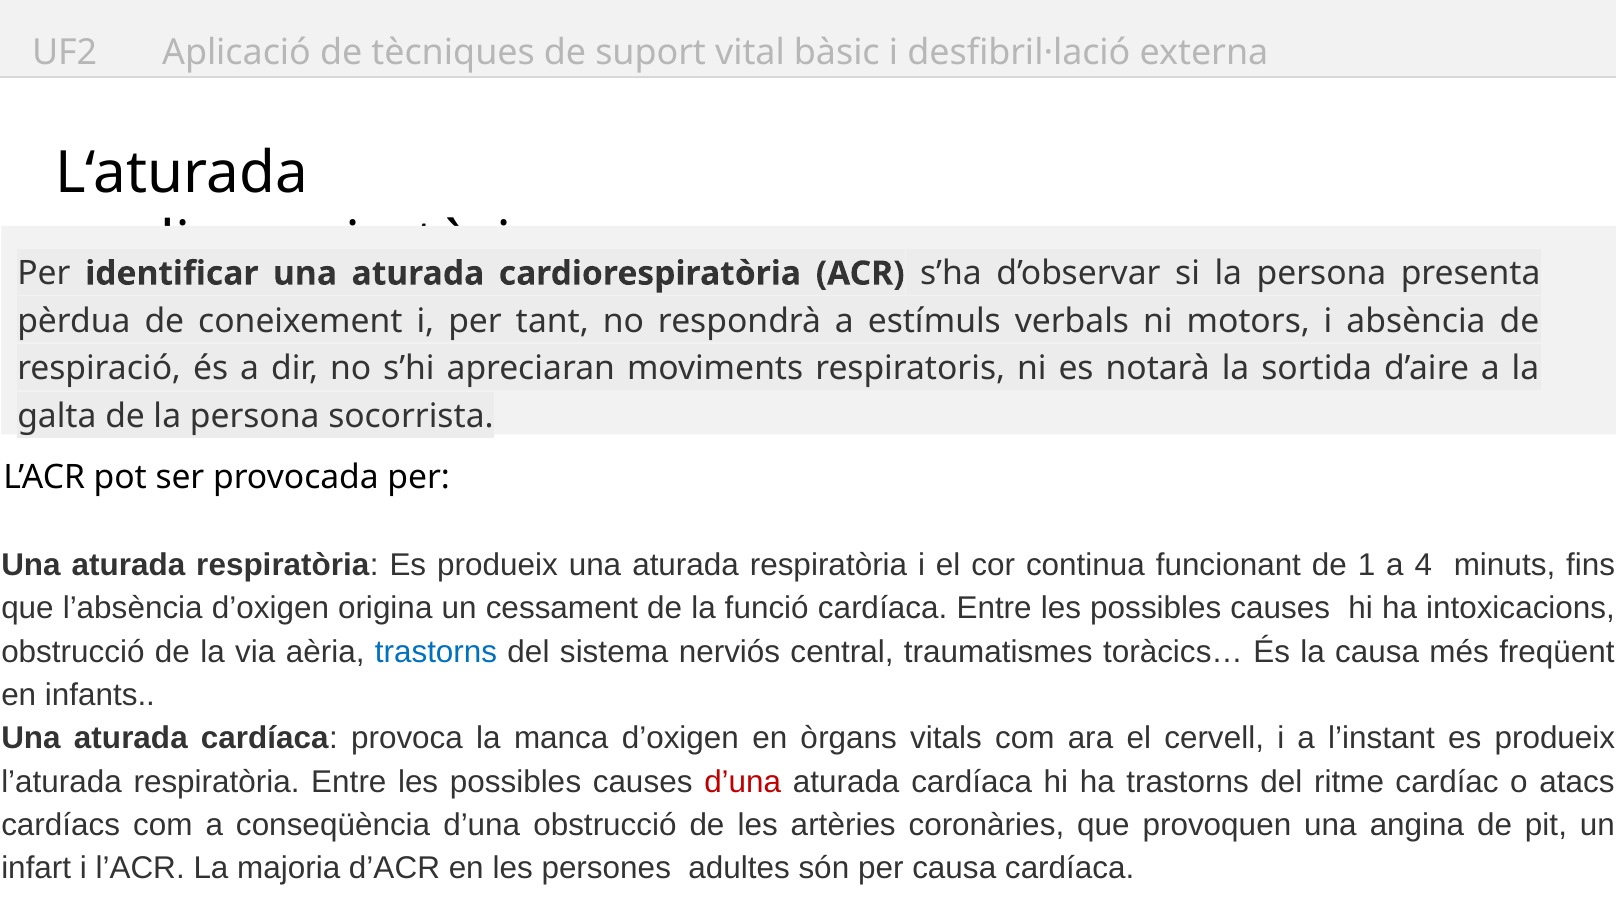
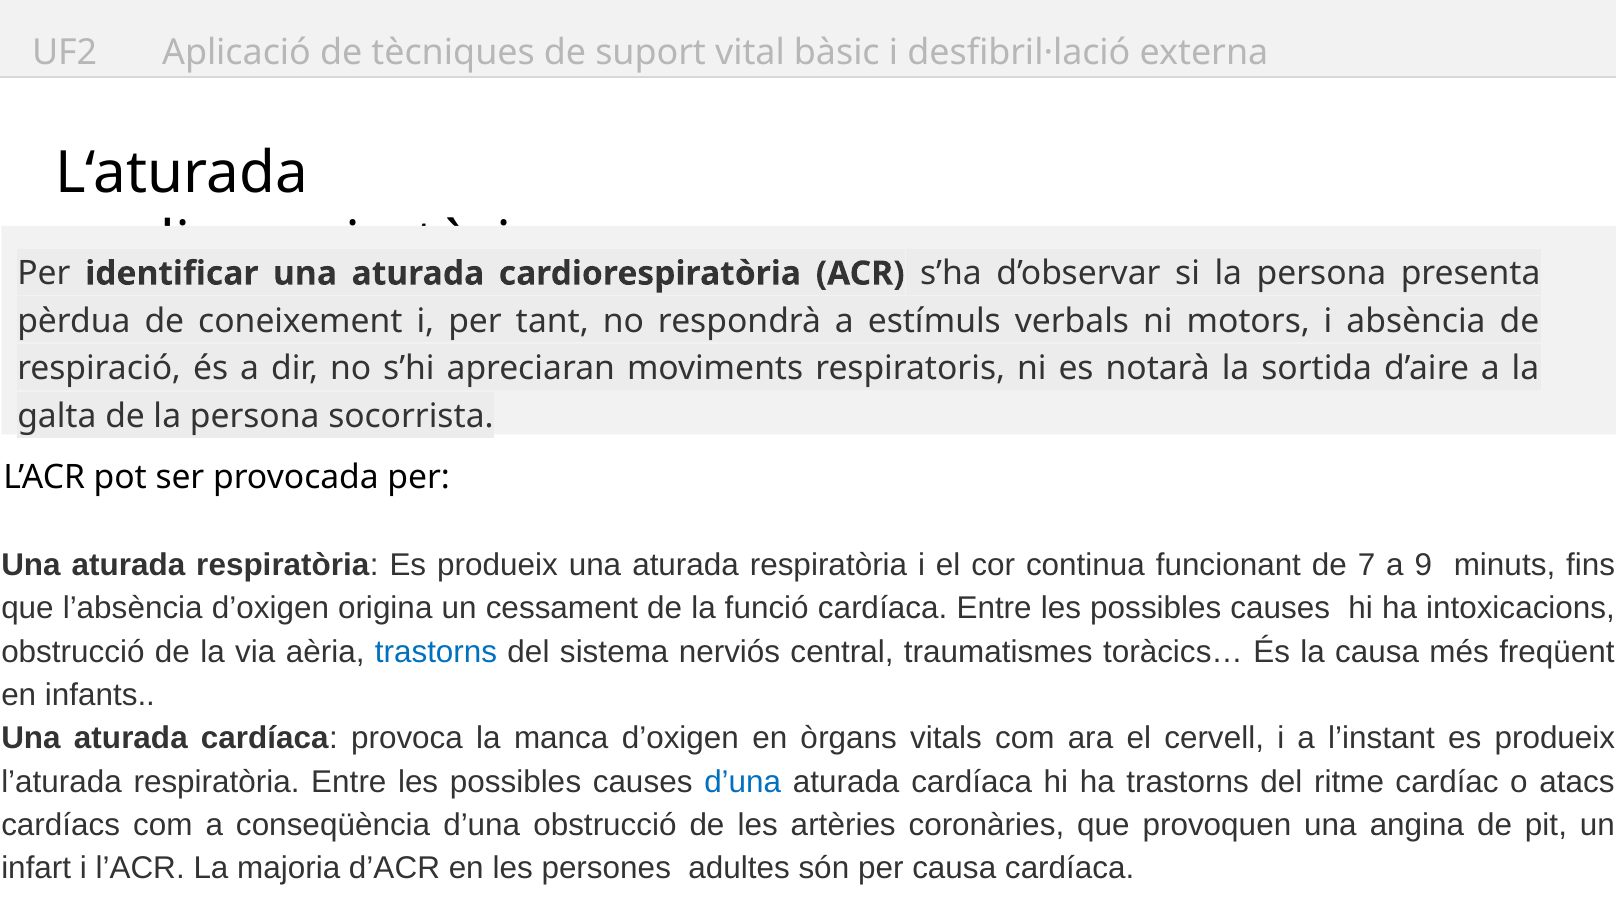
1: 1 -> 7
4: 4 -> 9
d’una at (743, 782) colour: red -> blue
